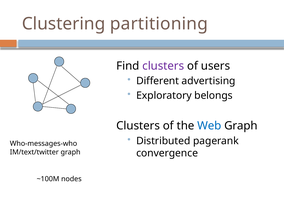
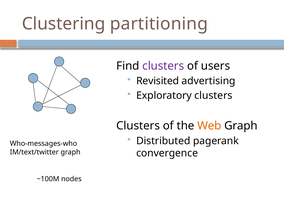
Different: Different -> Revisited
Exploratory belongs: belongs -> clusters
Web colour: blue -> orange
